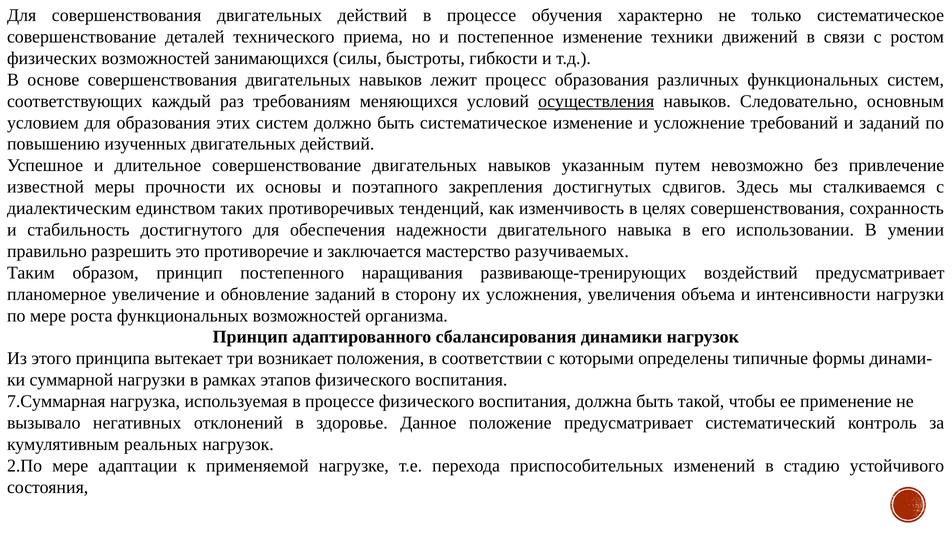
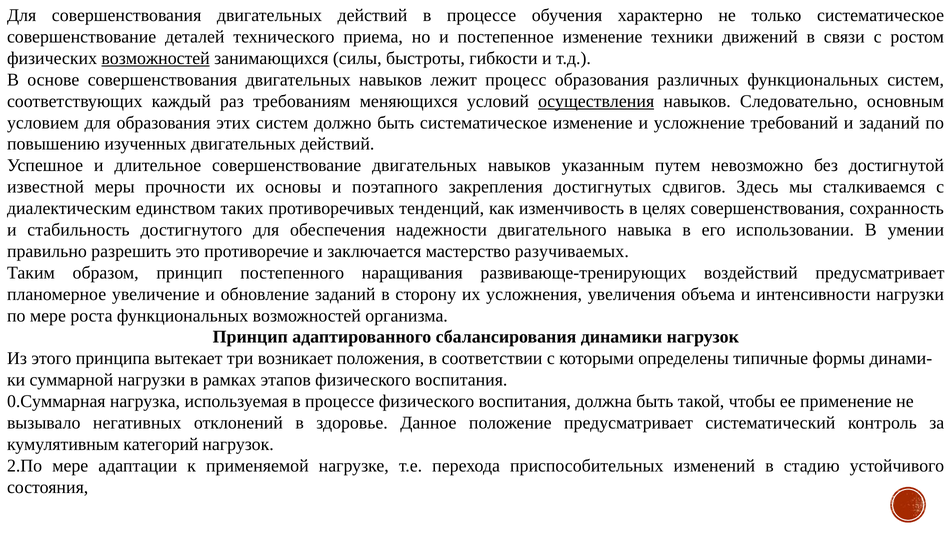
возможностей at (156, 58) underline: none -> present
привлечение: привлечение -> достигнутой
7.Суммарная: 7.Суммарная -> 0.Суммарная
реальных: реальных -> категорий
